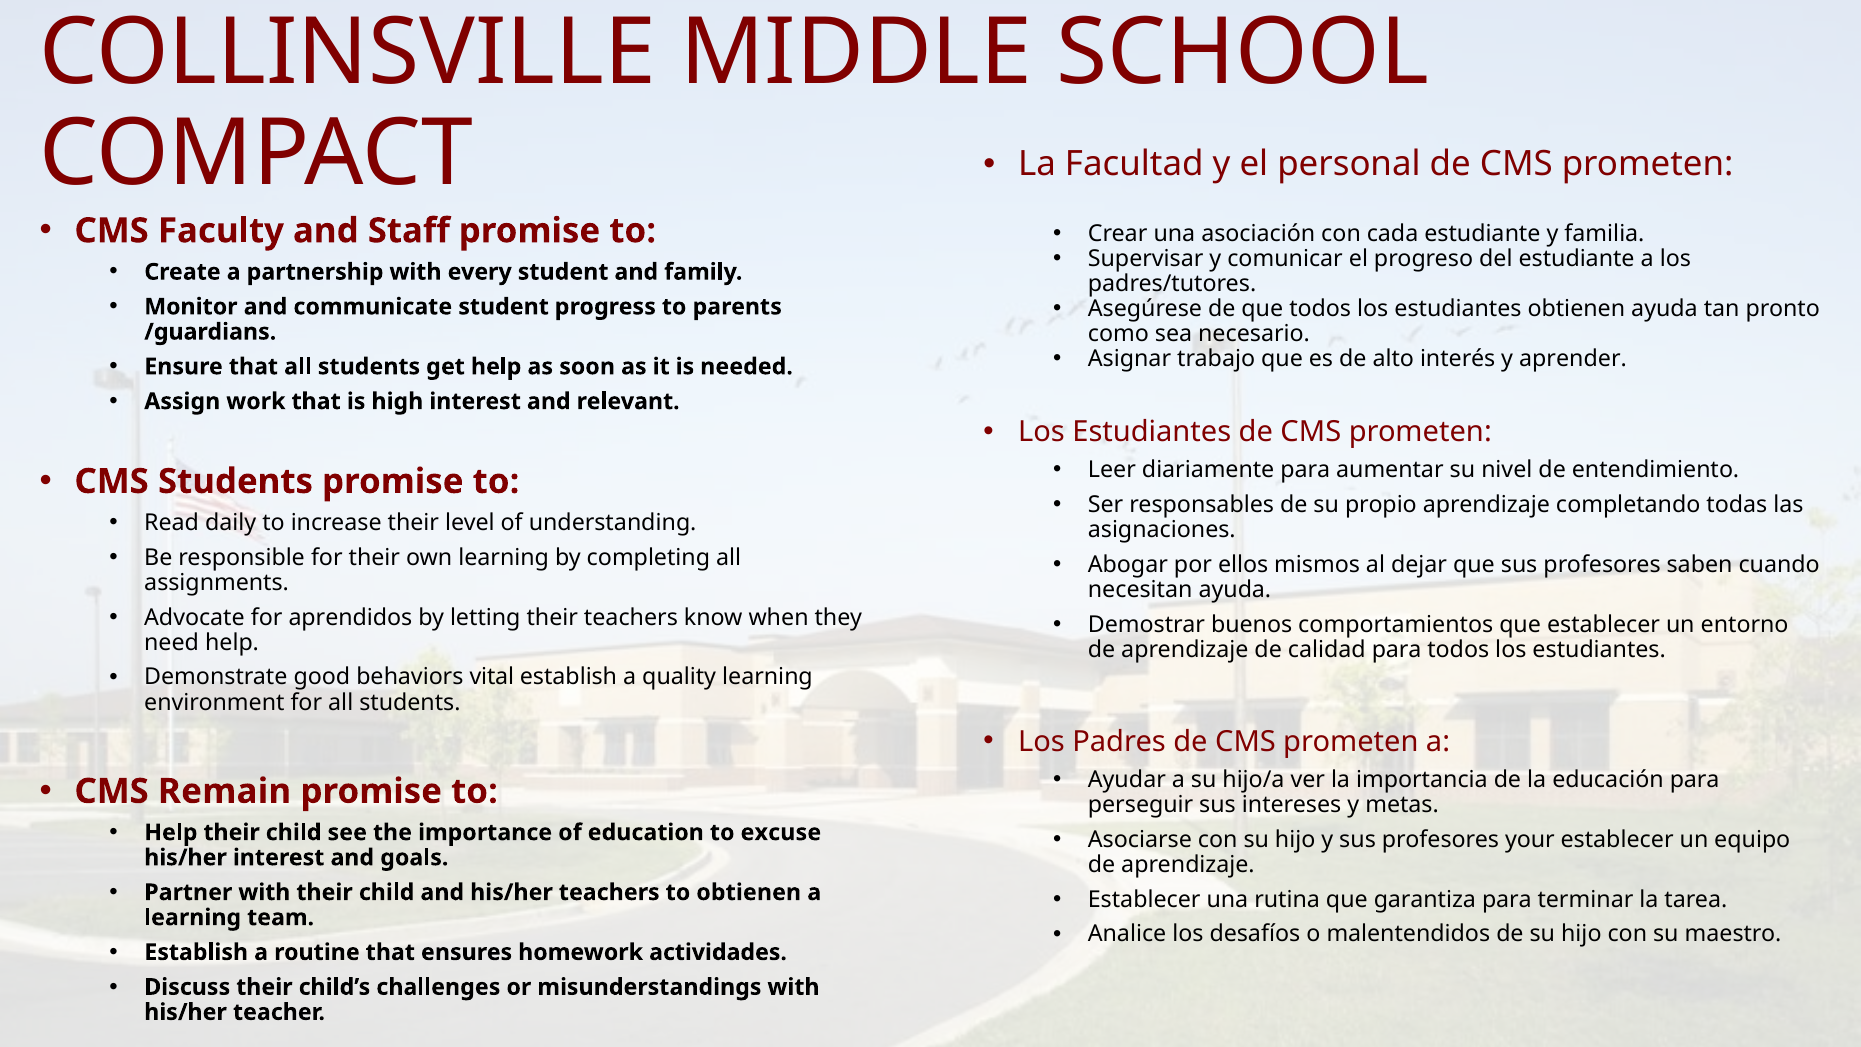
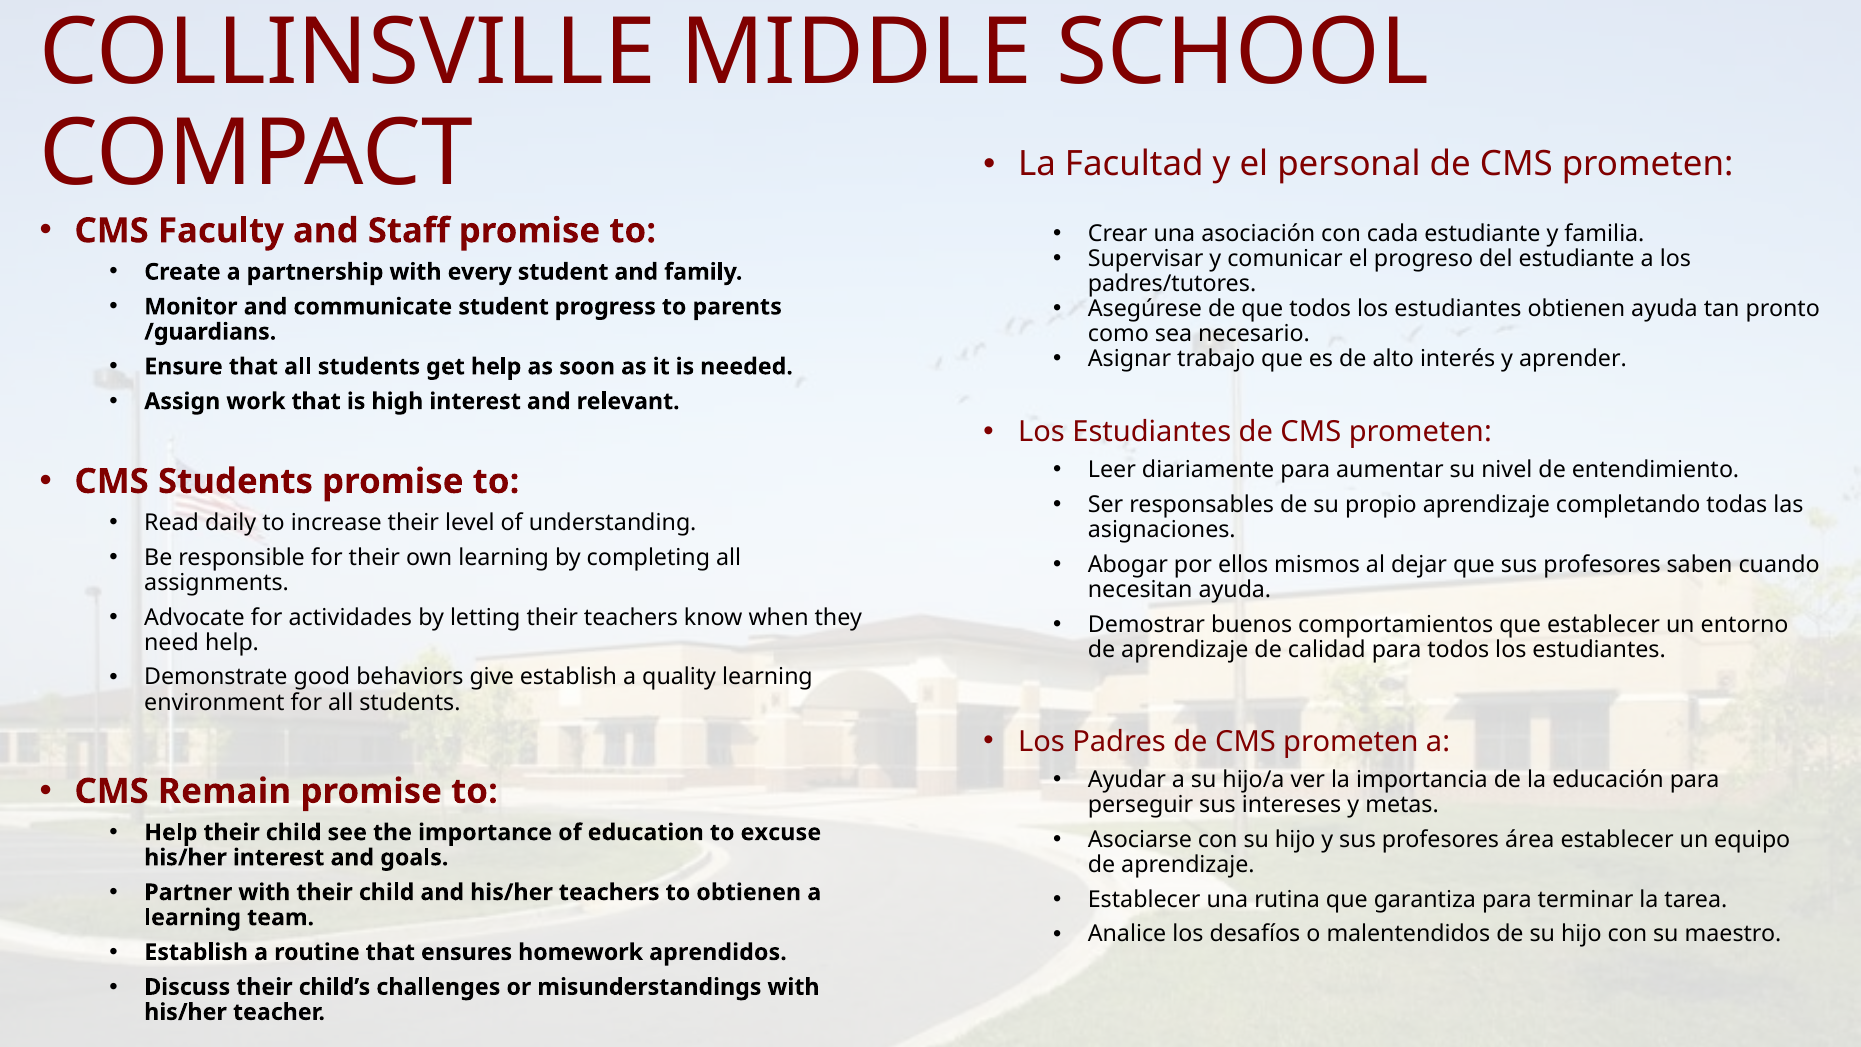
aprendidos: aprendidos -> actividades
vital: vital -> give
your: your -> área
actividades: actividades -> aprendidos
